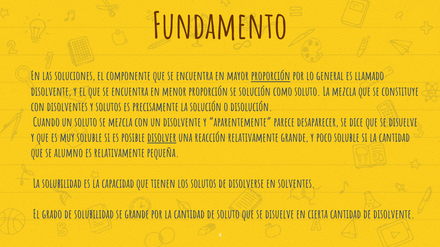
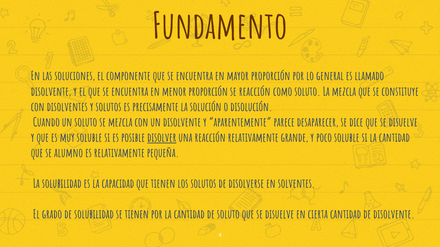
proporción at (271, 76) underline: present -> none
se solución: solución -> reacción
se grande: grande -> tienen
